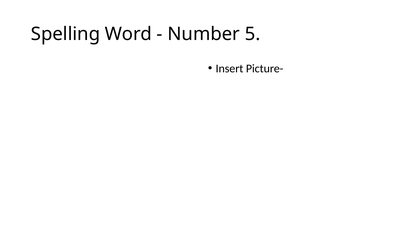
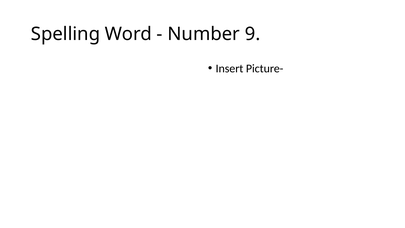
5: 5 -> 9
